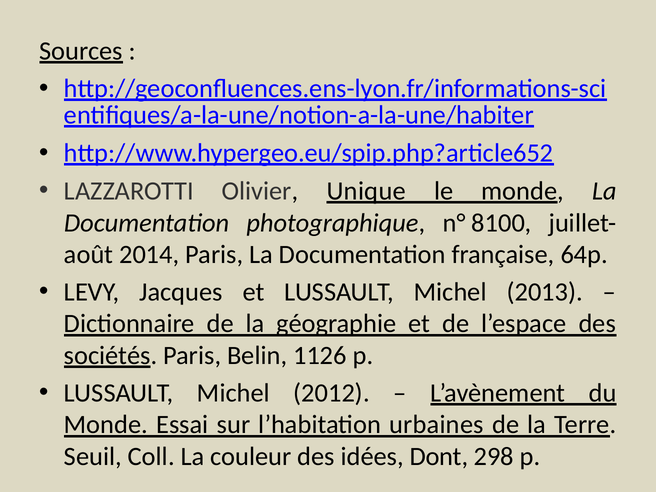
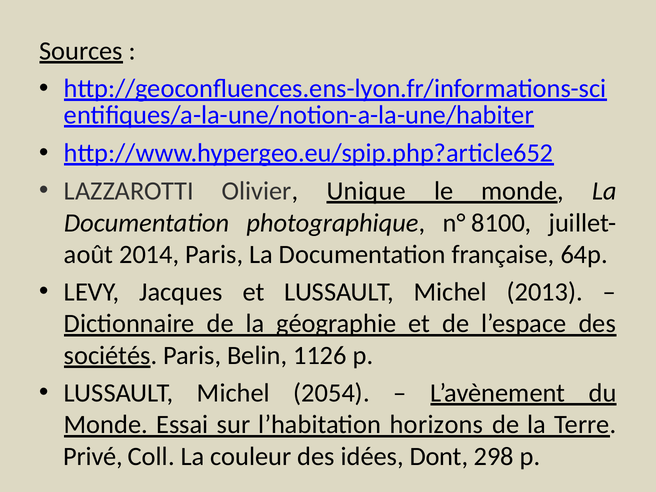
2012: 2012 -> 2054
urbaines: urbaines -> horizons
Seuil: Seuil -> Privé
